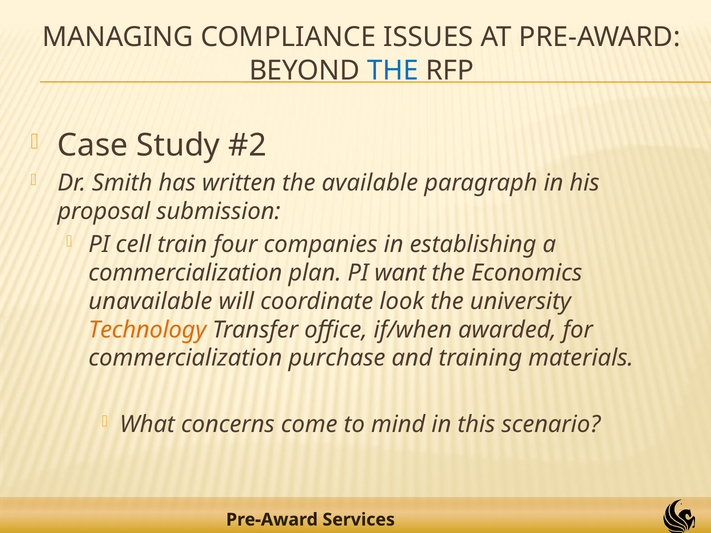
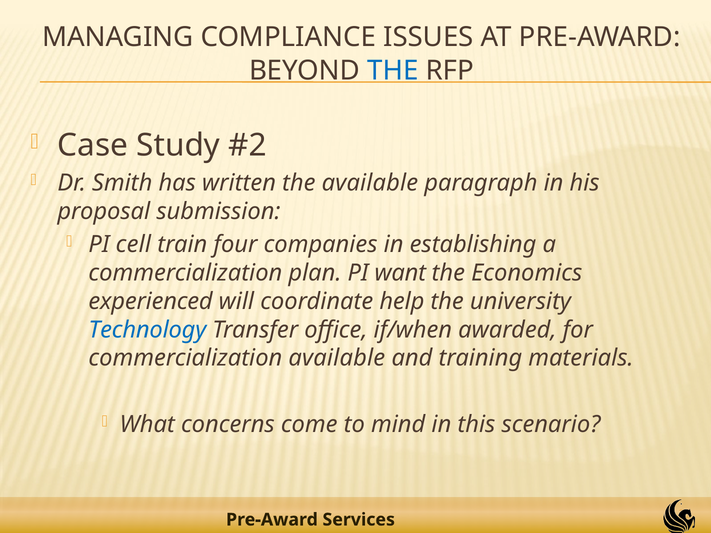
unavailable: unavailable -> experienced
look: look -> help
Technology colour: orange -> blue
commercialization purchase: purchase -> available
